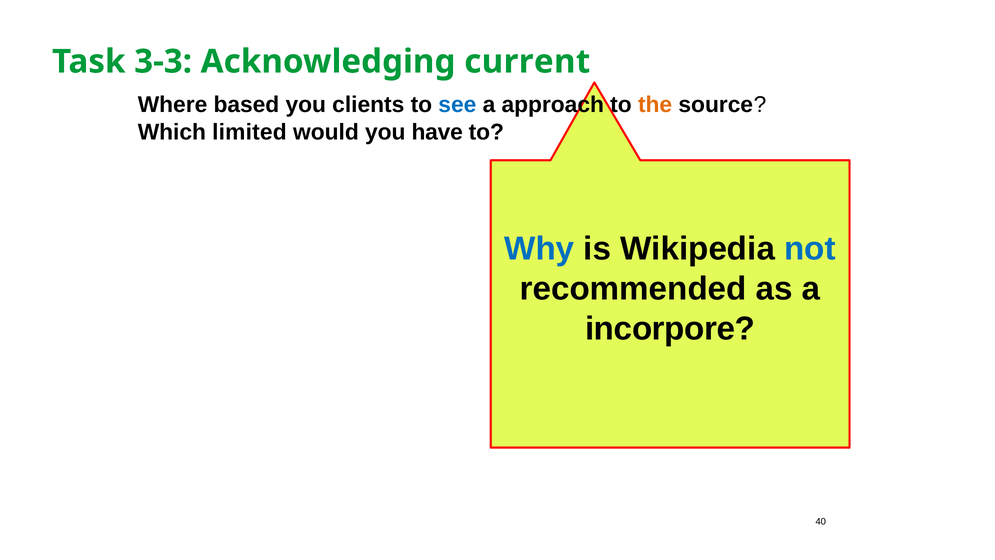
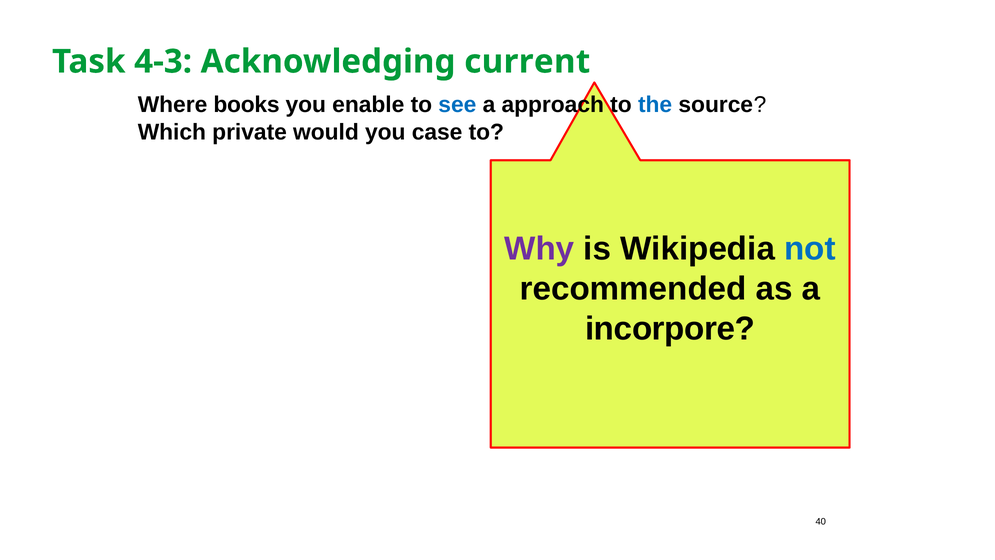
3-3: 3-3 -> 4-3
based: based -> books
clients: clients -> enable
the colour: orange -> blue
limited: limited -> private
have: have -> case
Why colour: blue -> purple
